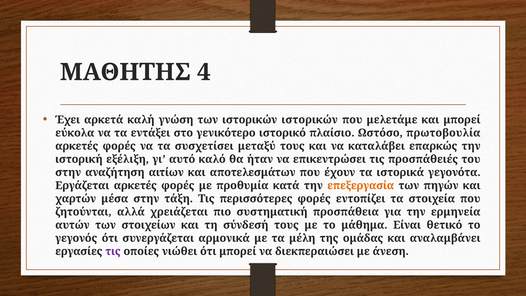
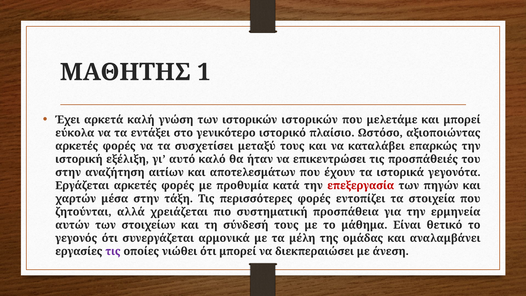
4: 4 -> 1
πρωτοβουλία: πρωτοβουλία -> αξιοποιώντας
επεξεργασία colour: orange -> red
